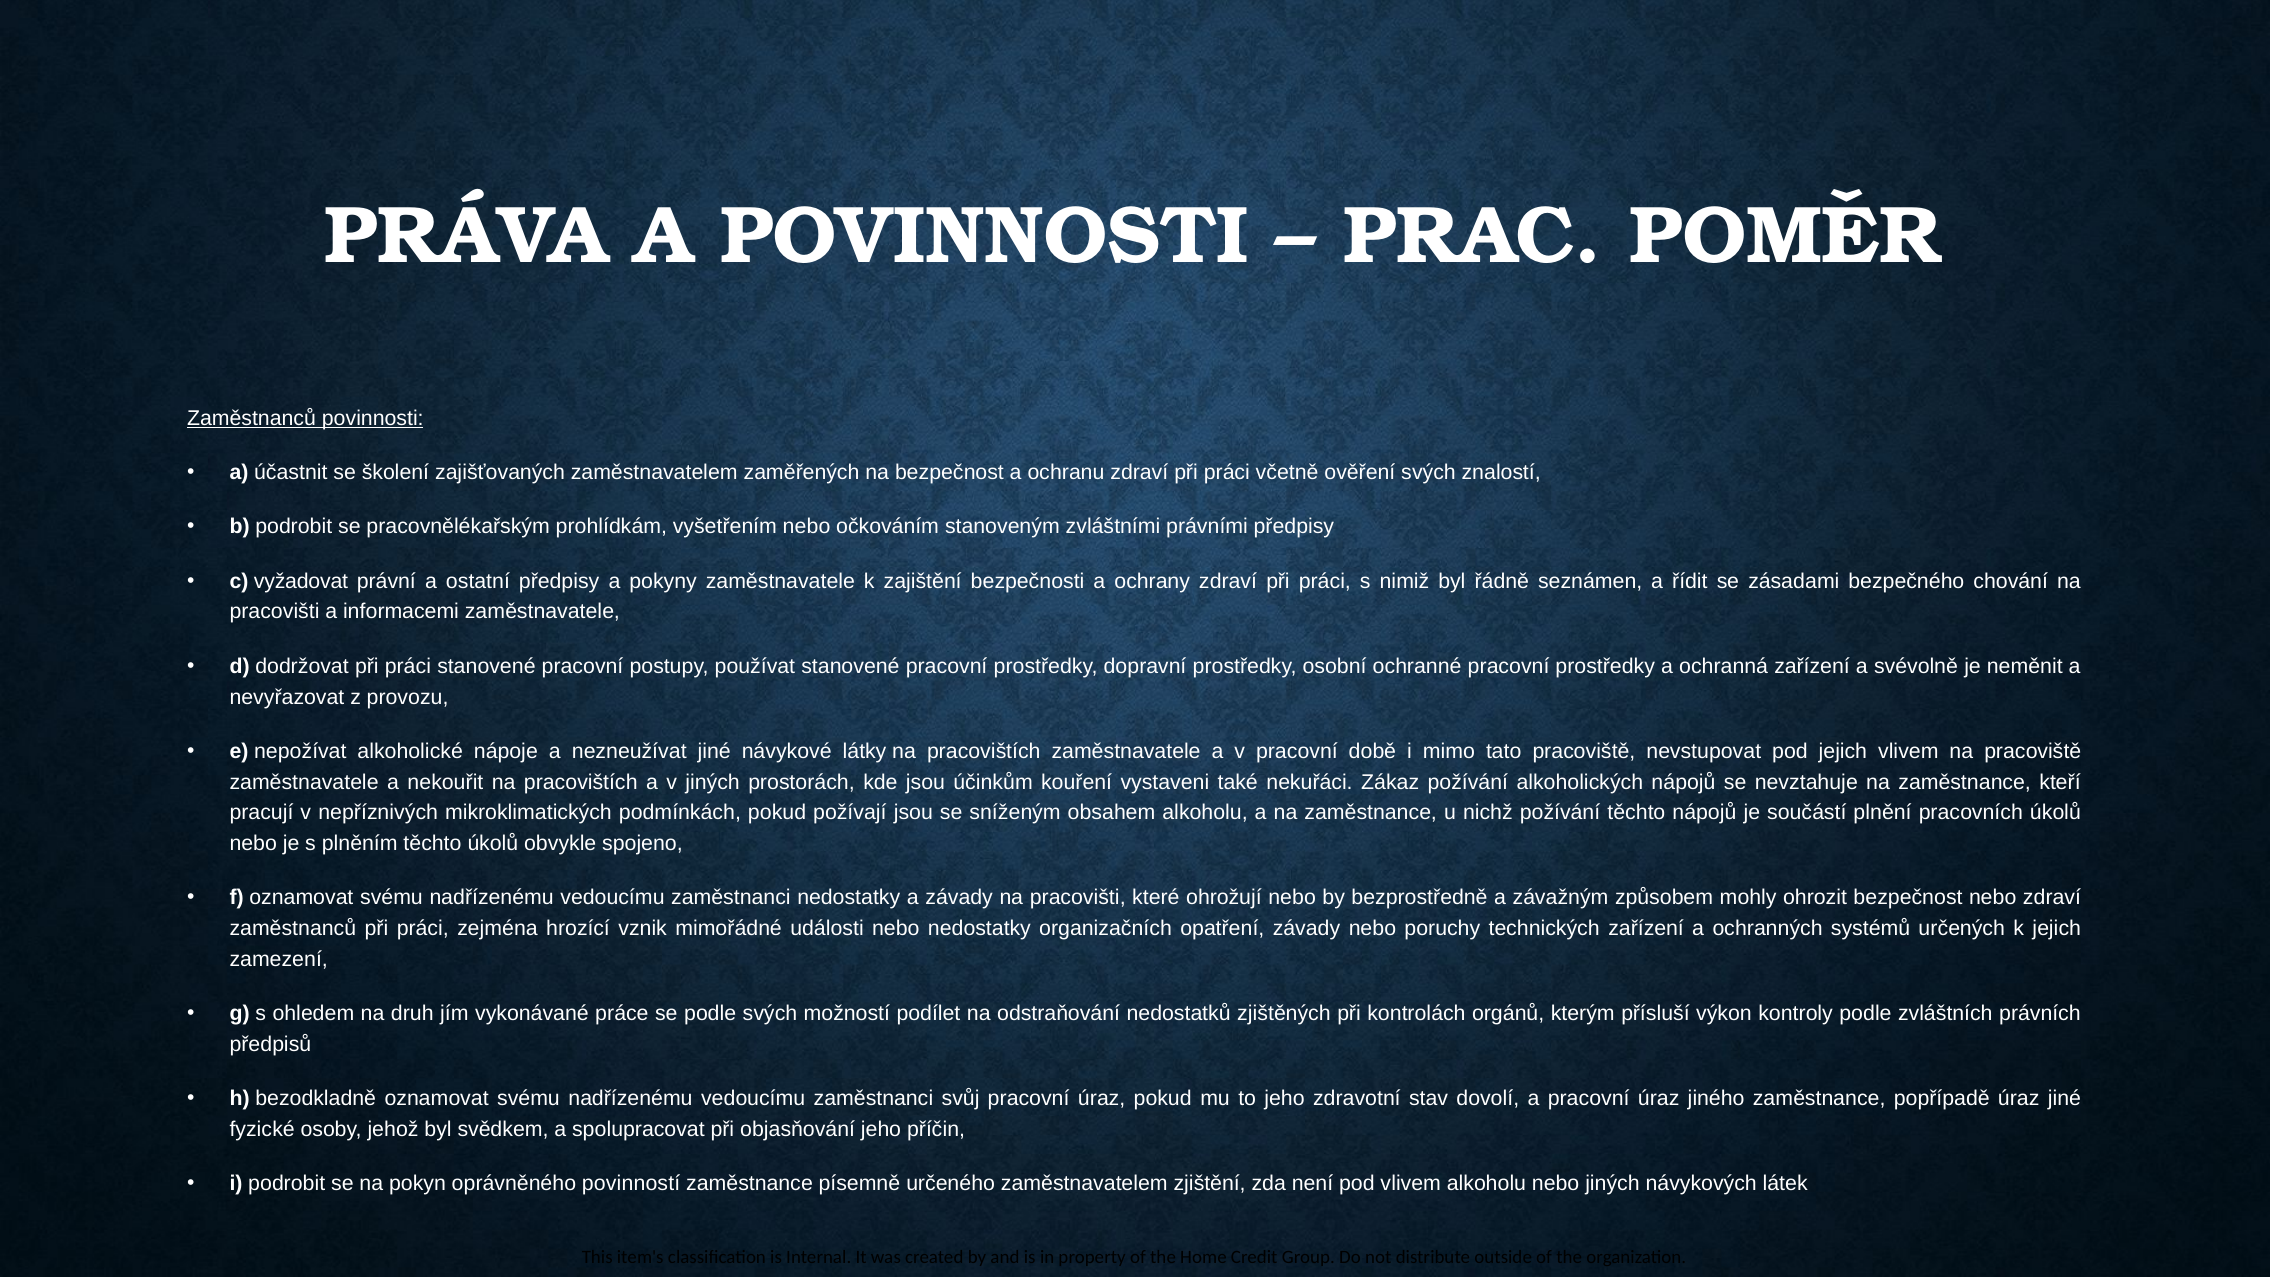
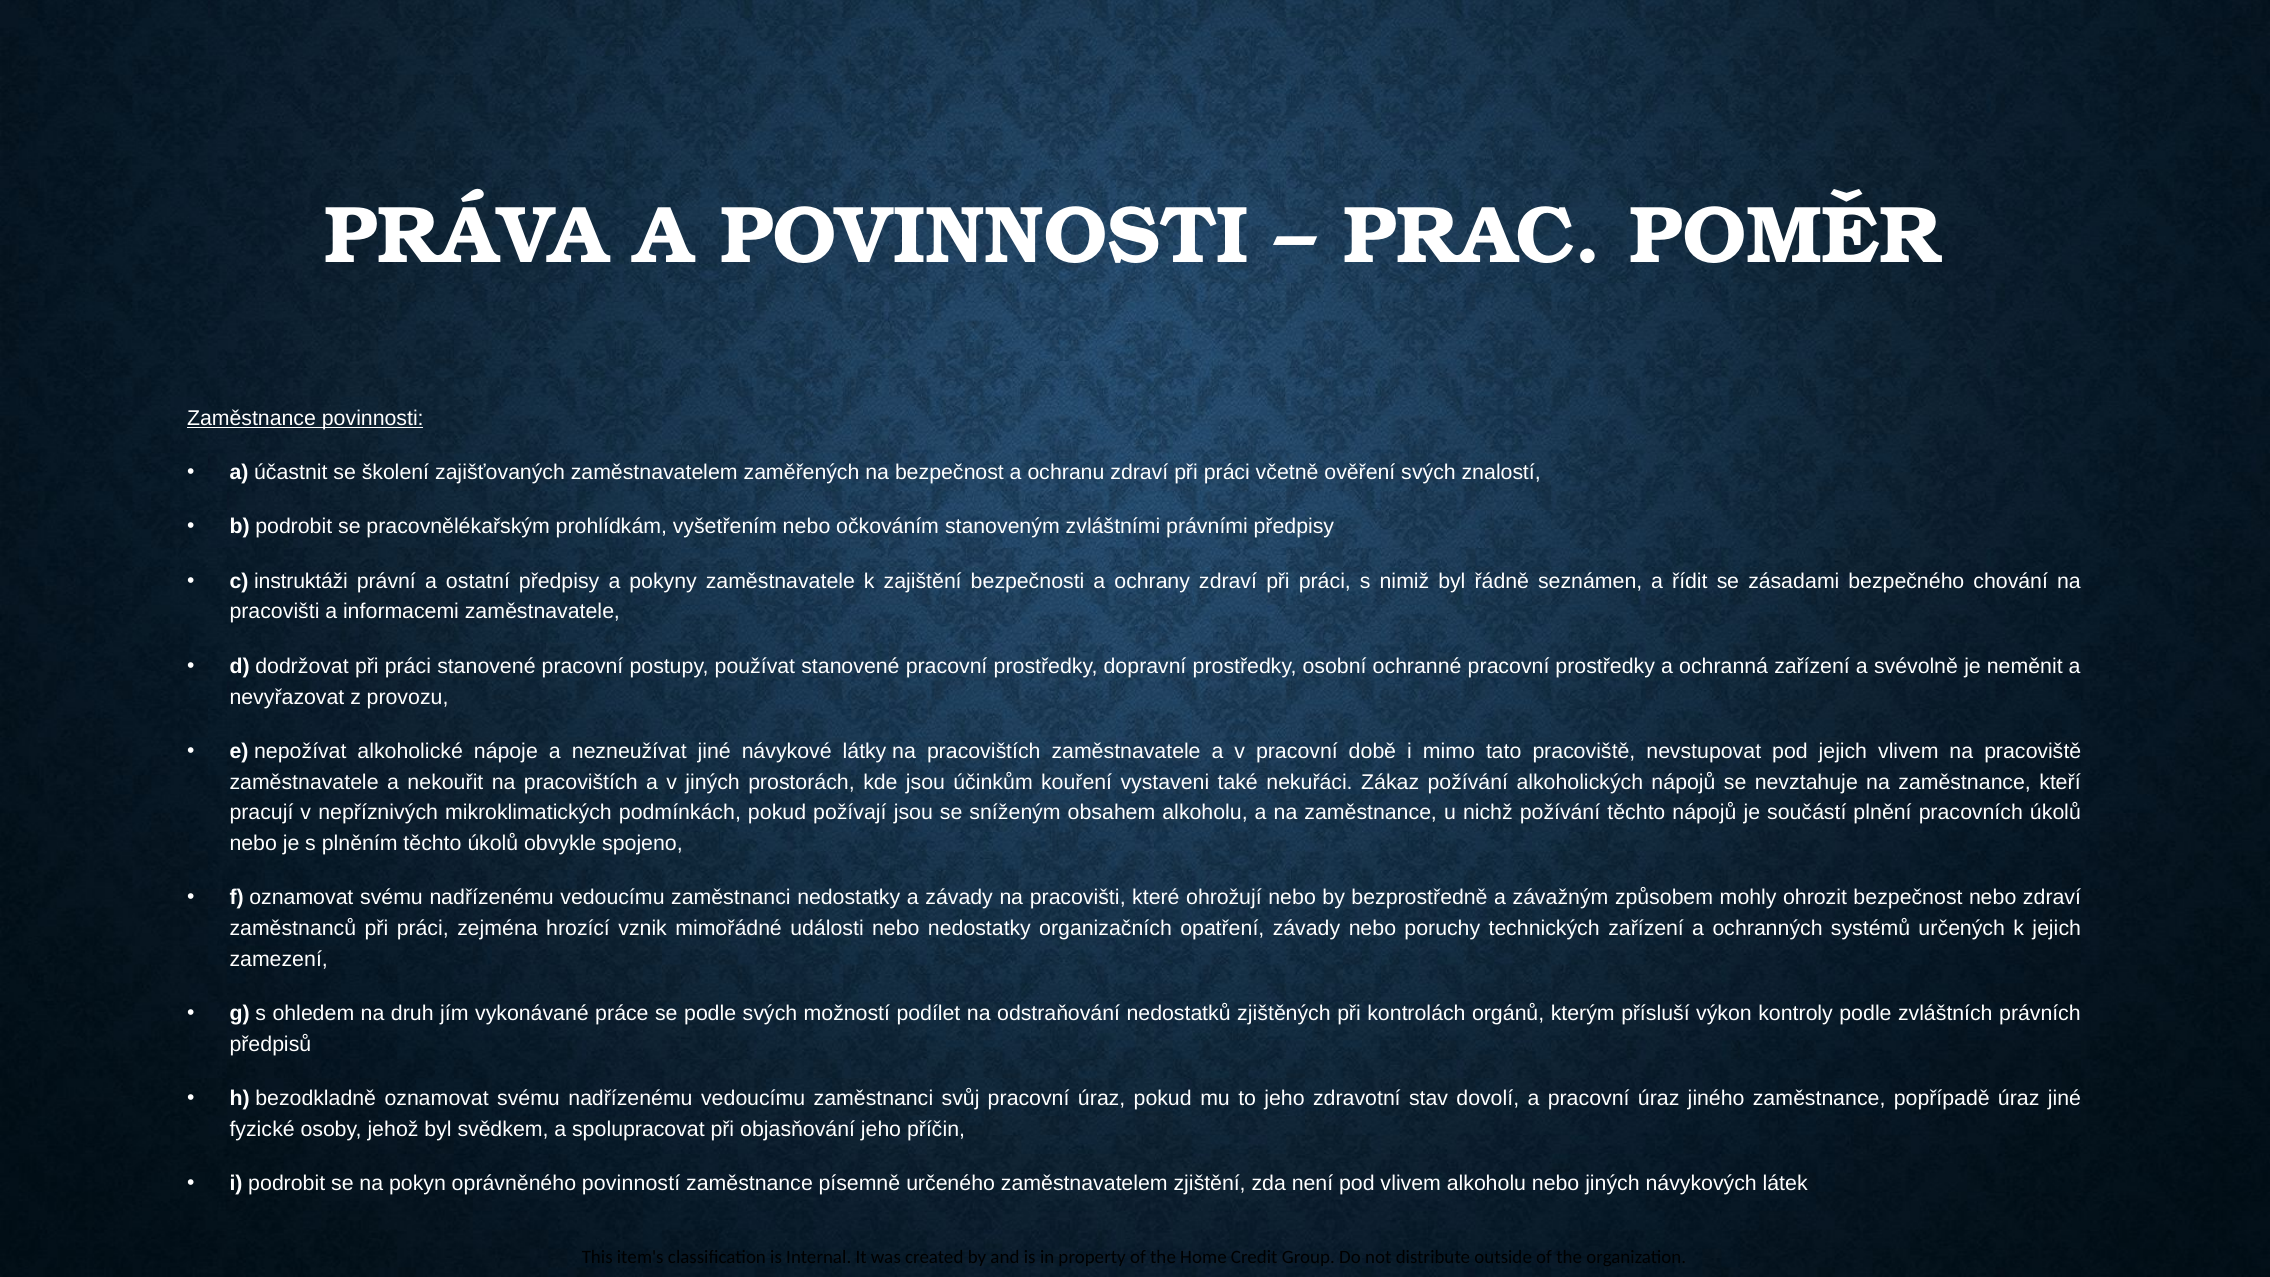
Zaměstnanců at (252, 418): Zaměstnanců -> Zaměstnance
vyžadovat: vyžadovat -> instruktáži
